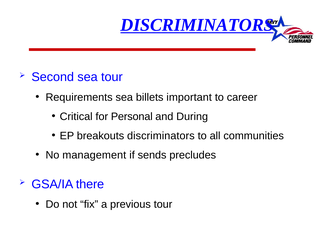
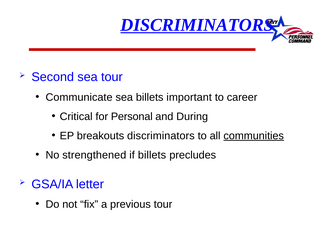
Requirements: Requirements -> Communicate
communities underline: none -> present
management: management -> strengthened
if sends: sends -> billets
there: there -> letter
